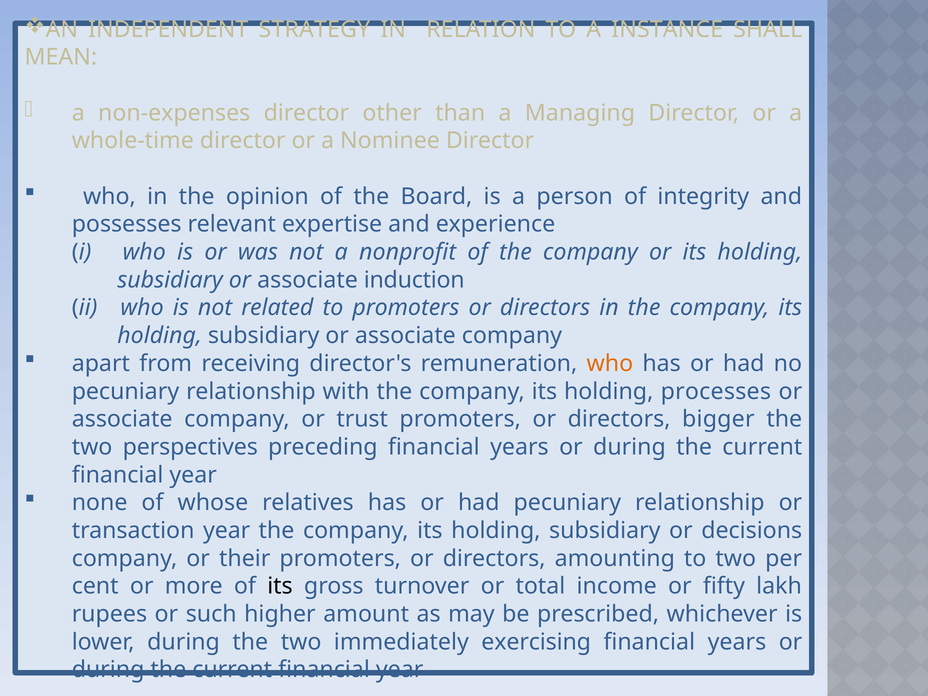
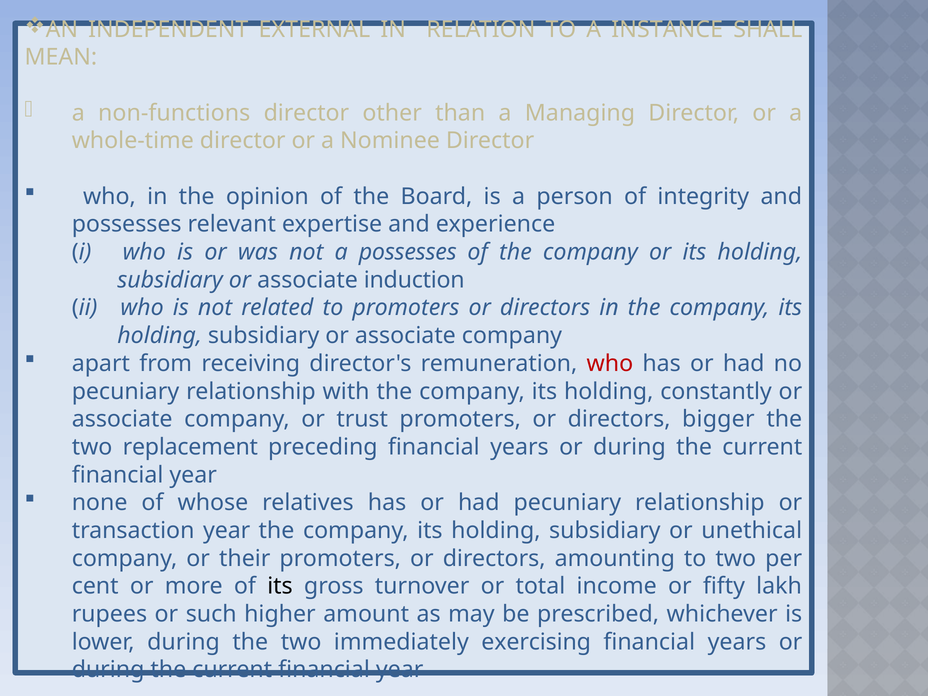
STRATEGY: STRATEGY -> EXTERNAL
non-expenses: non-expenses -> non-functions
a nonprofit: nonprofit -> possesses
who at (610, 364) colour: orange -> red
processes: processes -> constantly
perspectives: perspectives -> replacement
decisions: decisions -> unethical
